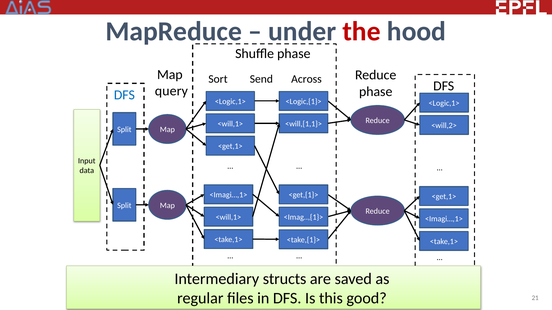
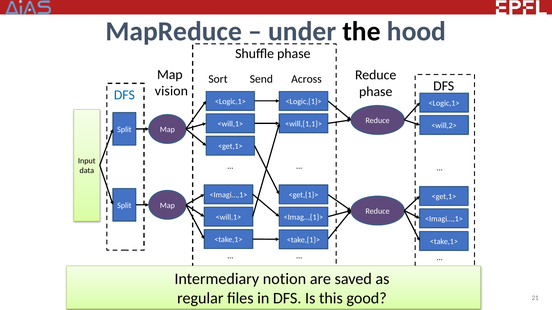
the colour: red -> black
query: query -> vision
structs: structs -> notion
